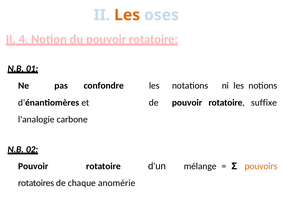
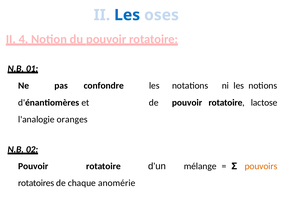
Les at (127, 15) colour: orange -> blue
suffixe: suffixe -> lactose
carbone: carbone -> oranges
